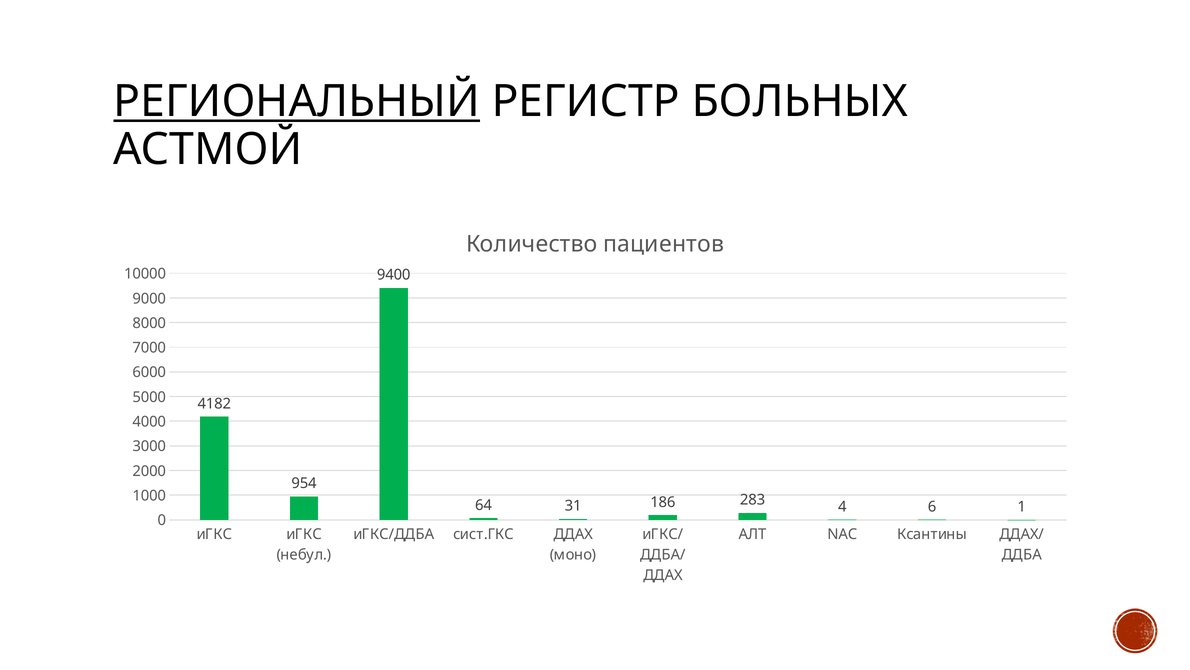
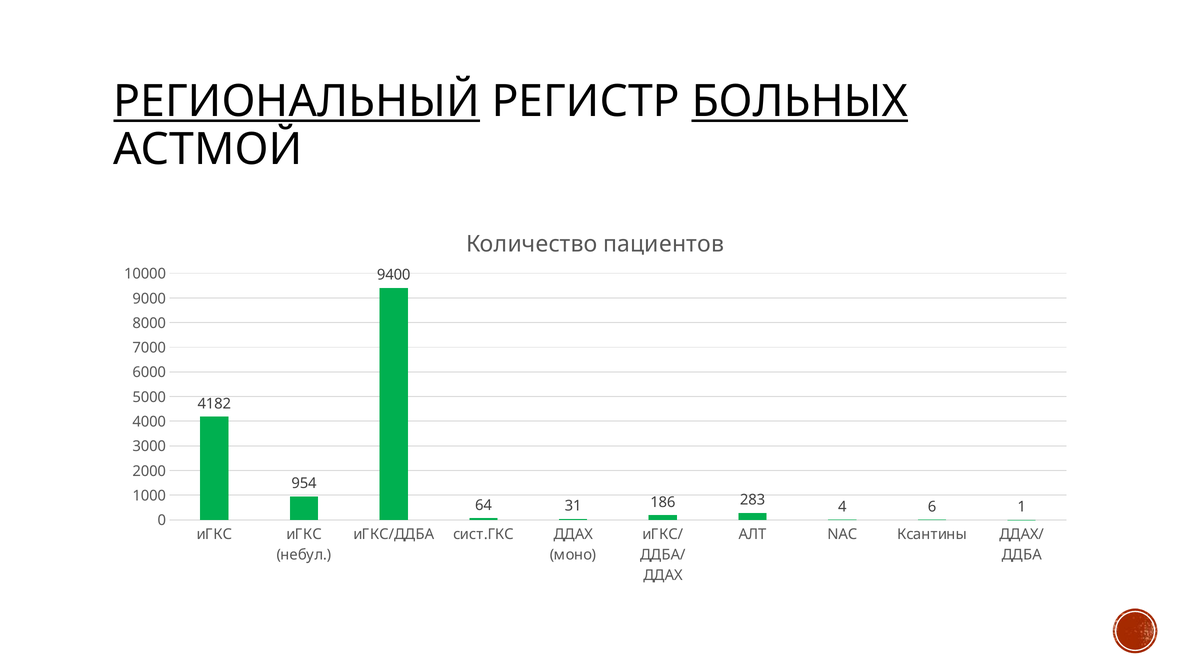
БОЛЬНЫХ underline: none -> present
